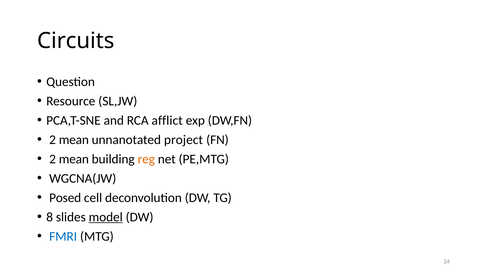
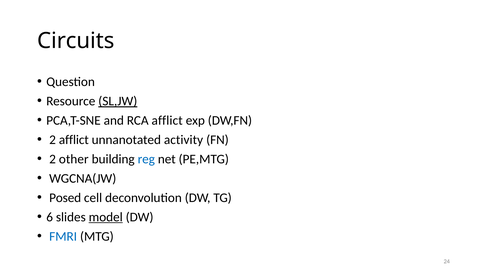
SL,JW underline: none -> present
mean at (74, 140): mean -> afflict
project: project -> activity
mean at (74, 159): mean -> other
reg colour: orange -> blue
8: 8 -> 6
